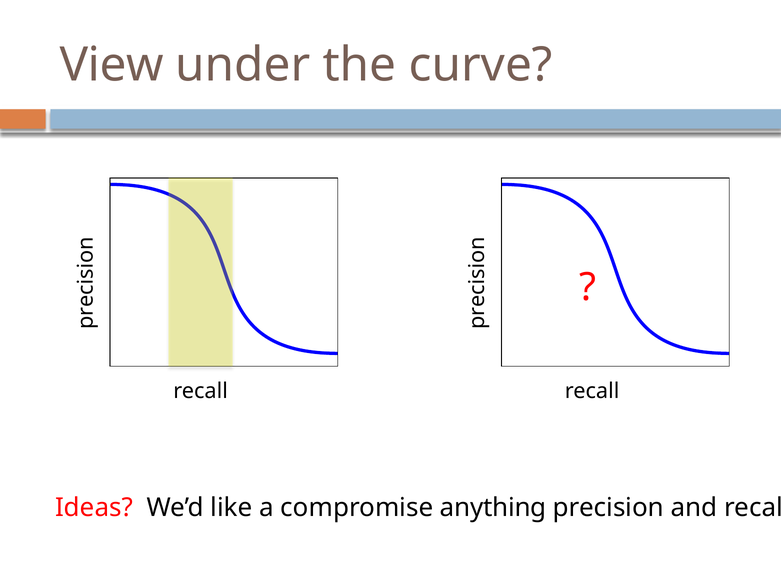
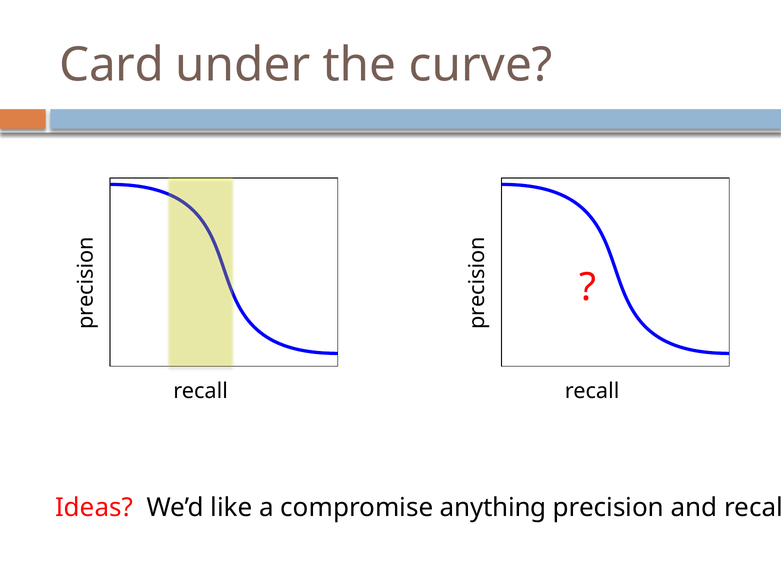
View: View -> Card
